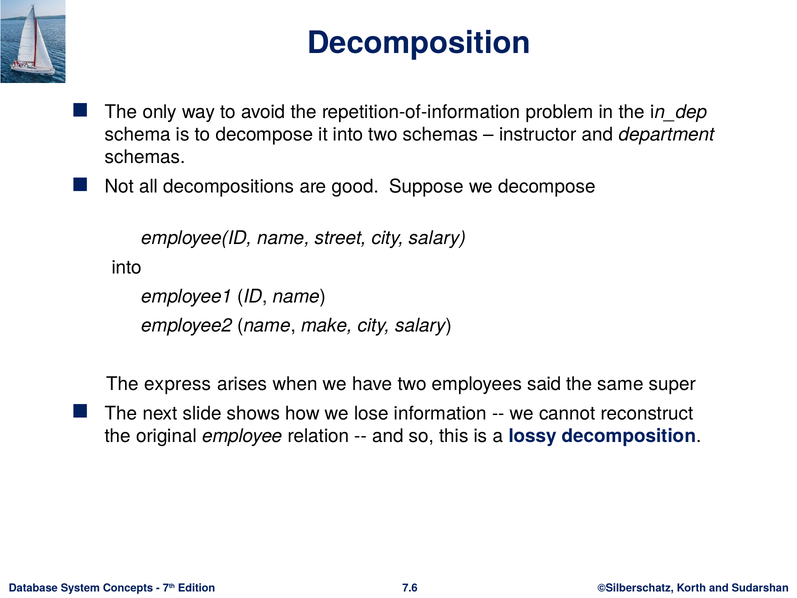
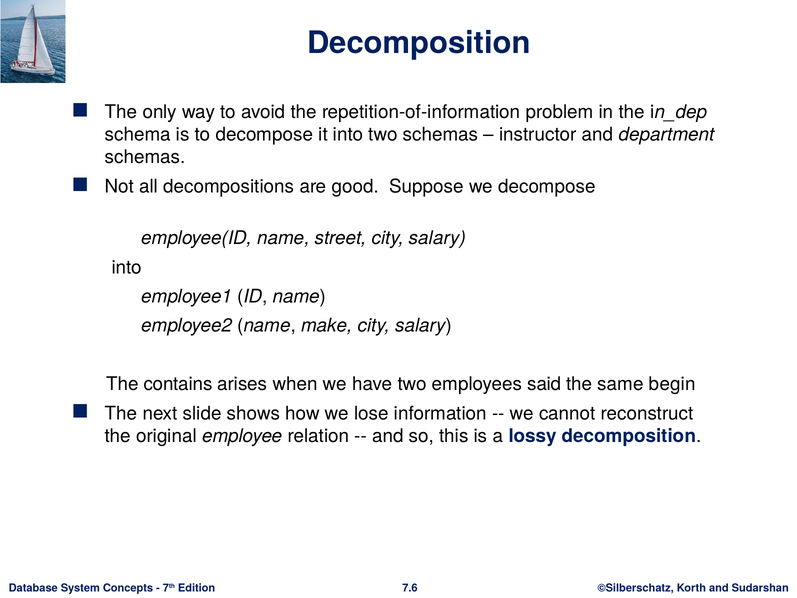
express: express -> contains
super: super -> begin
